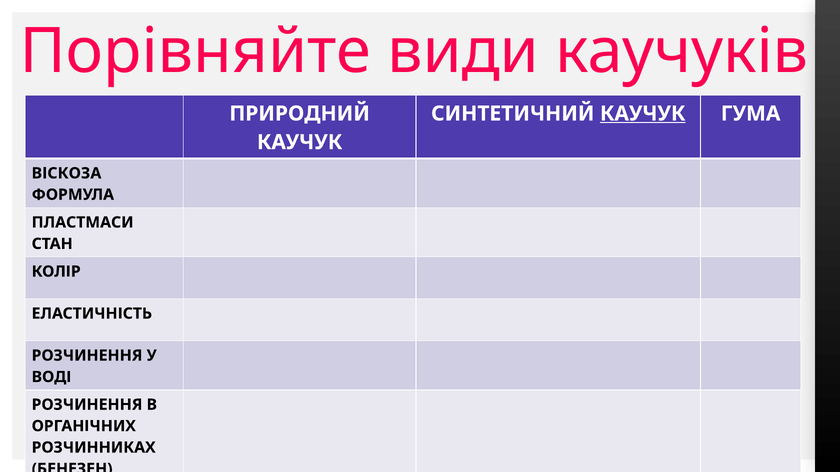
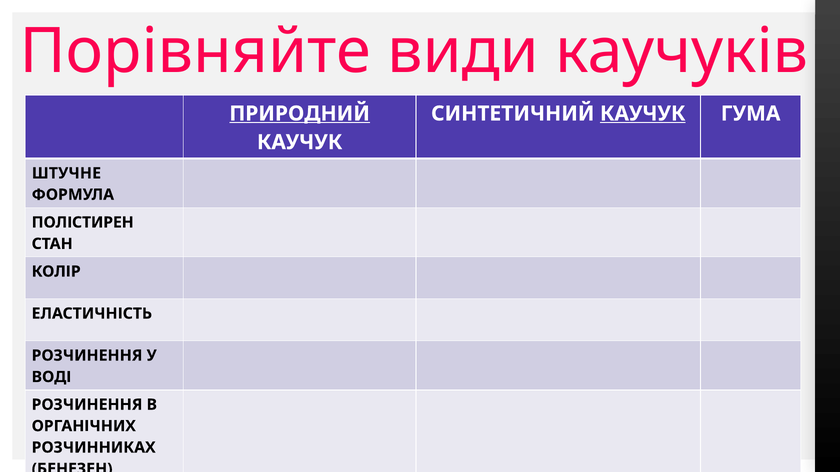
ПРИРОДНИЙ underline: none -> present
ВІСКОЗА: ВІСКОЗА -> ШТУЧНЕ
ПЛАСТМАСИ: ПЛАСТМАСИ -> ПОЛІСТИРЕН
